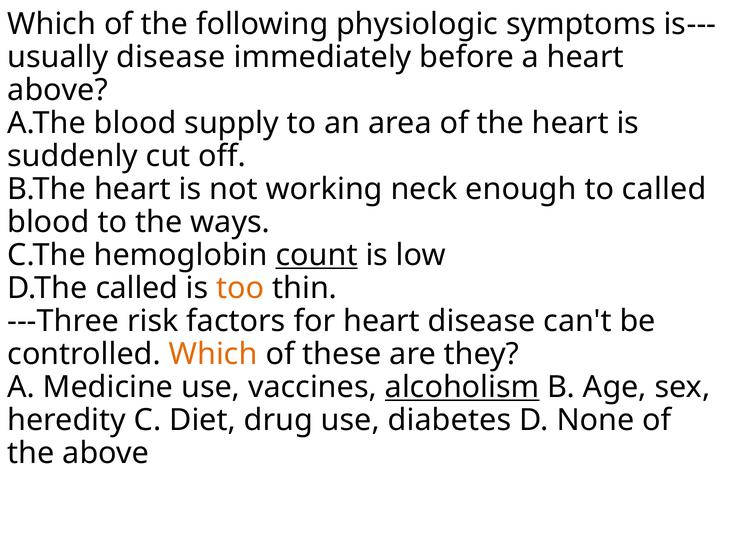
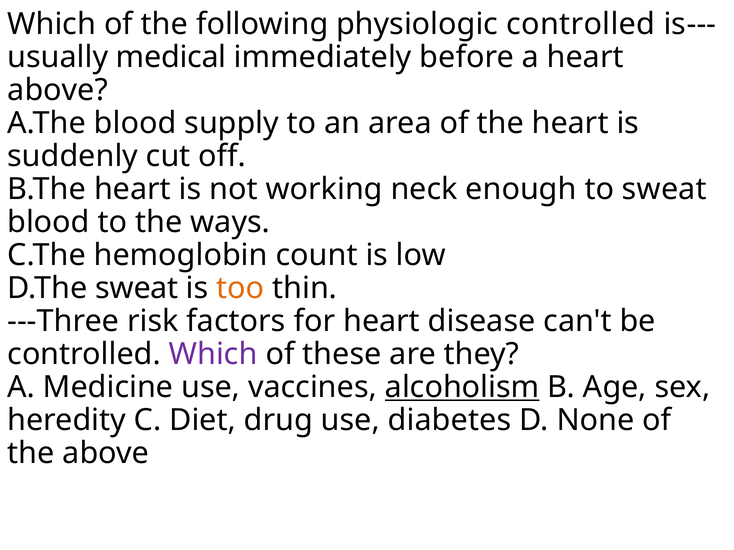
physiologic symptoms: symptoms -> controlled
usually disease: disease -> medical
to called: called -> sweat
count underline: present -> none
D.The called: called -> sweat
Which at (213, 354) colour: orange -> purple
